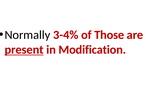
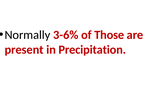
3-4%: 3-4% -> 3-6%
present underline: present -> none
Modification: Modification -> Precipitation
